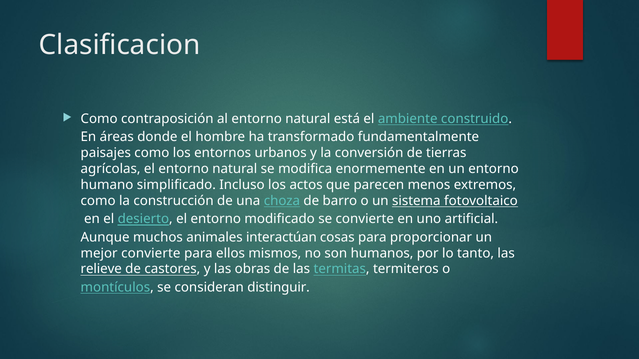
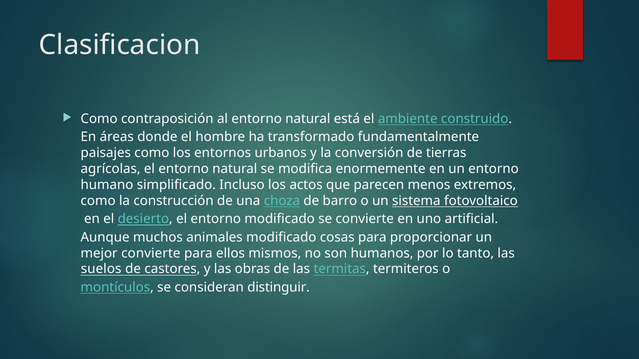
animales interactúan: interactúan -> modificado
relieve: relieve -> suelos
